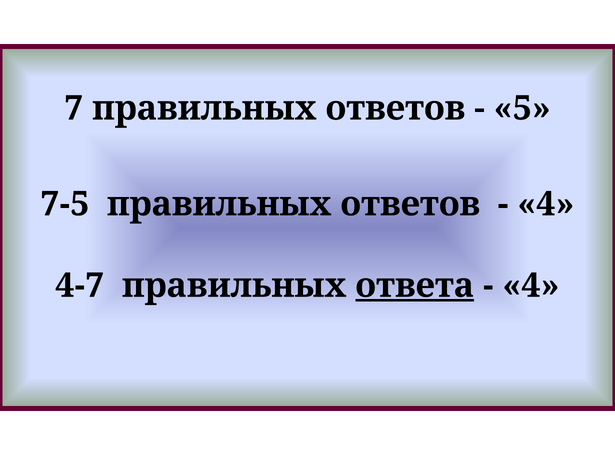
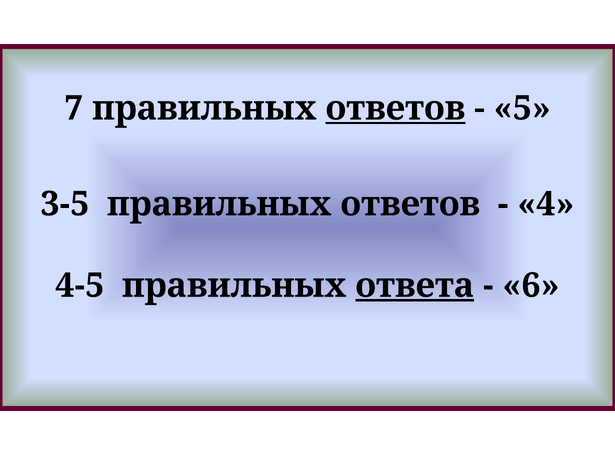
ответов at (395, 108) underline: none -> present
7-5: 7-5 -> 3-5
4-7: 4-7 -> 4-5
4 at (531, 285): 4 -> 6
